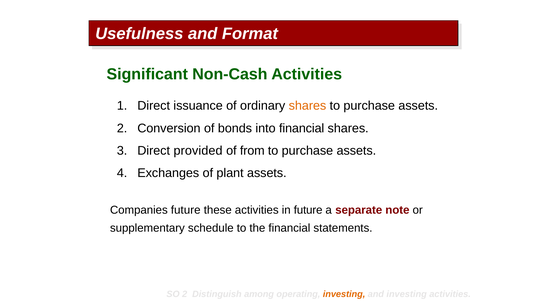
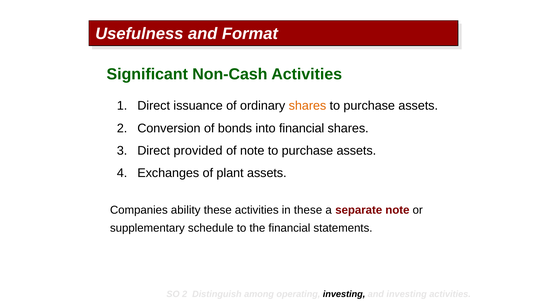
of from: from -> note
Companies future: future -> ability
in future: future -> these
investing at (344, 294) colour: orange -> black
